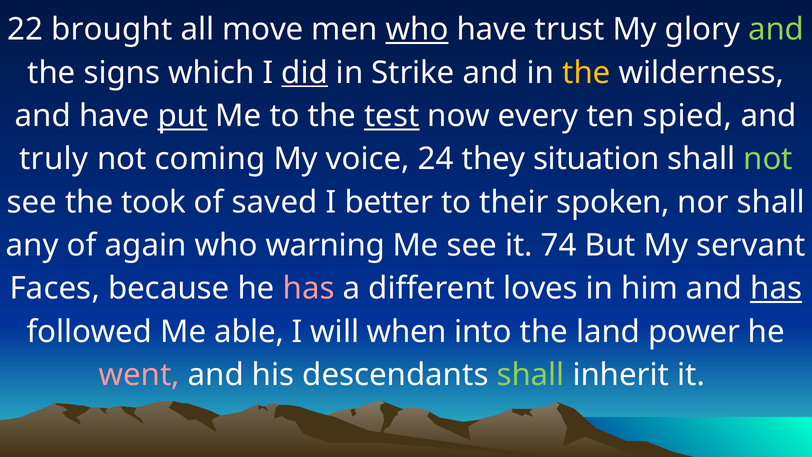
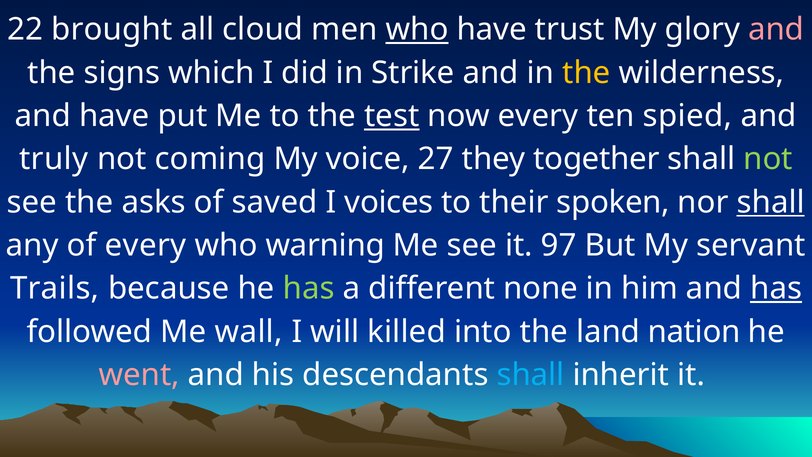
move: move -> cloud
and at (776, 30) colour: light green -> pink
did underline: present -> none
put underline: present -> none
24: 24 -> 27
situation: situation -> together
took: took -> asks
better: better -> voices
shall at (771, 202) underline: none -> present
of again: again -> every
74: 74 -> 97
Faces: Faces -> Trails
has at (309, 288) colour: pink -> light green
loves: loves -> none
able: able -> wall
when: when -> killed
power: power -> nation
shall at (531, 375) colour: light green -> light blue
